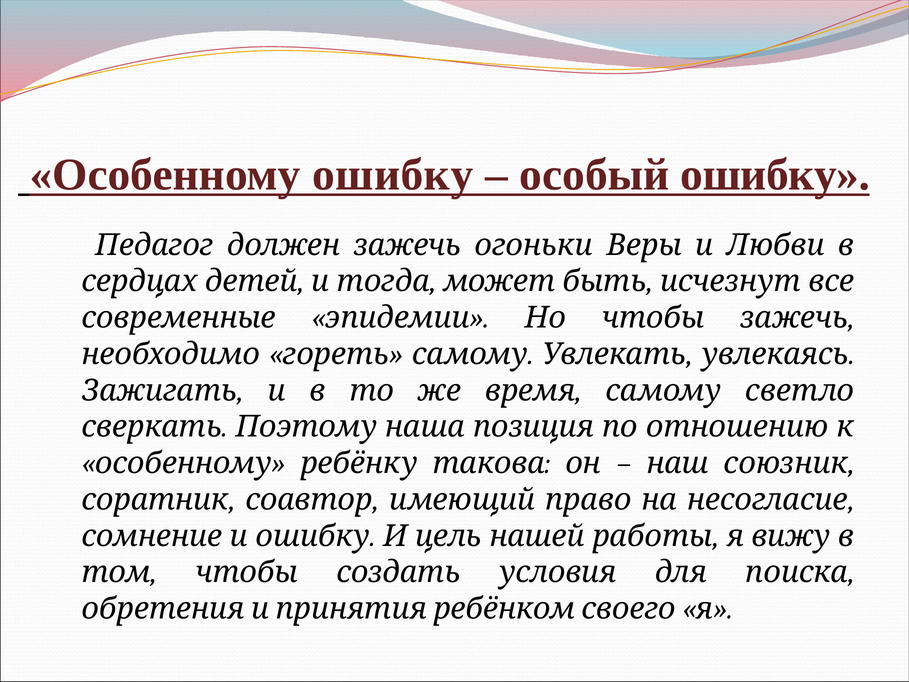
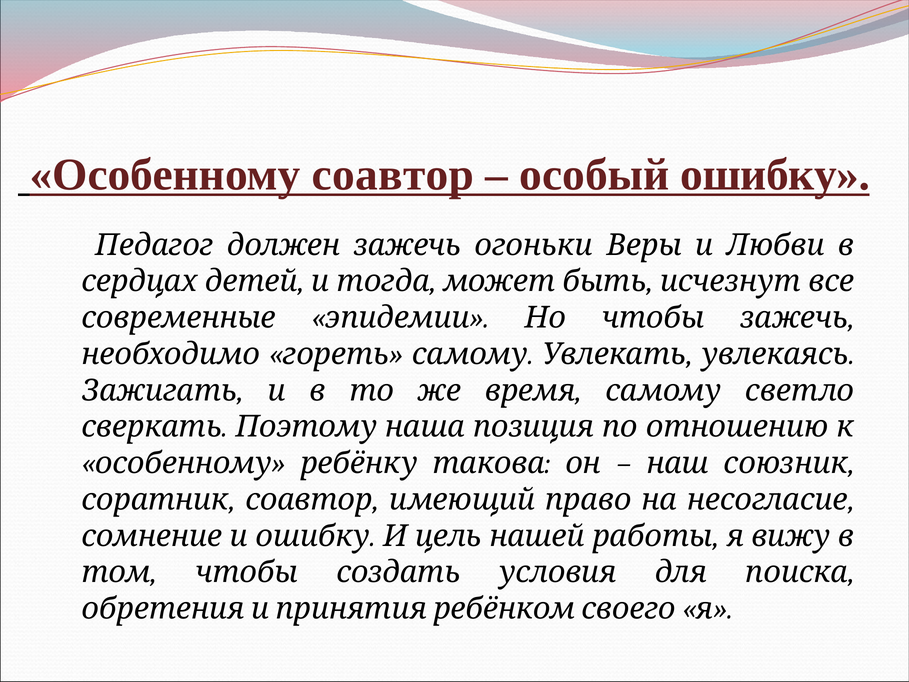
Особенному ошибку: ошибку -> соавтор
